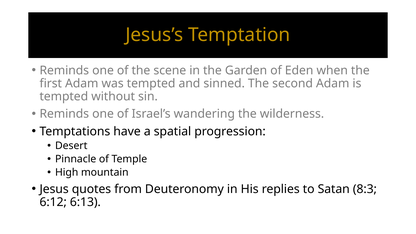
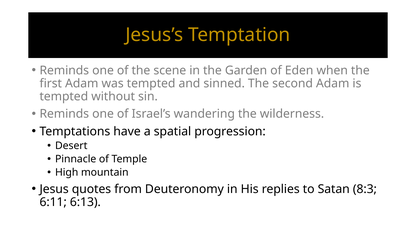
6:12: 6:12 -> 6:11
